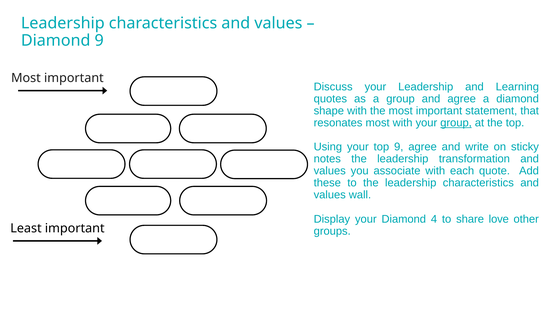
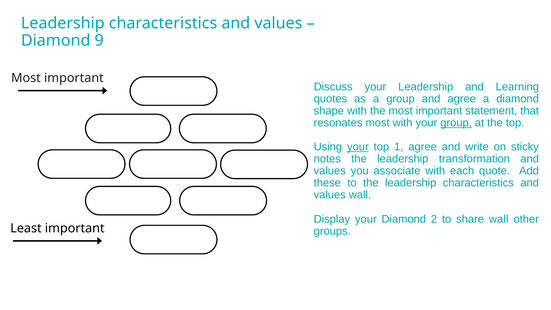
your at (358, 147) underline: none -> present
top 9: 9 -> 1
4: 4 -> 2
share love: love -> wall
